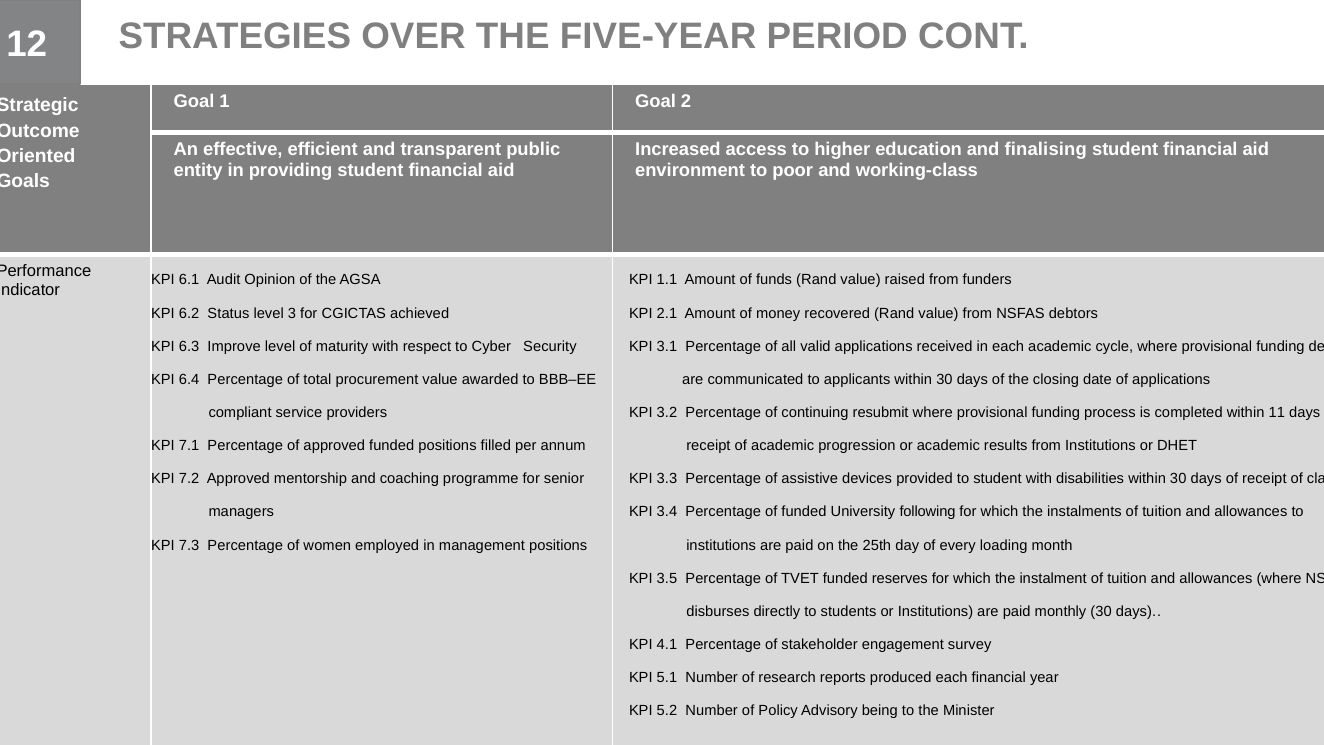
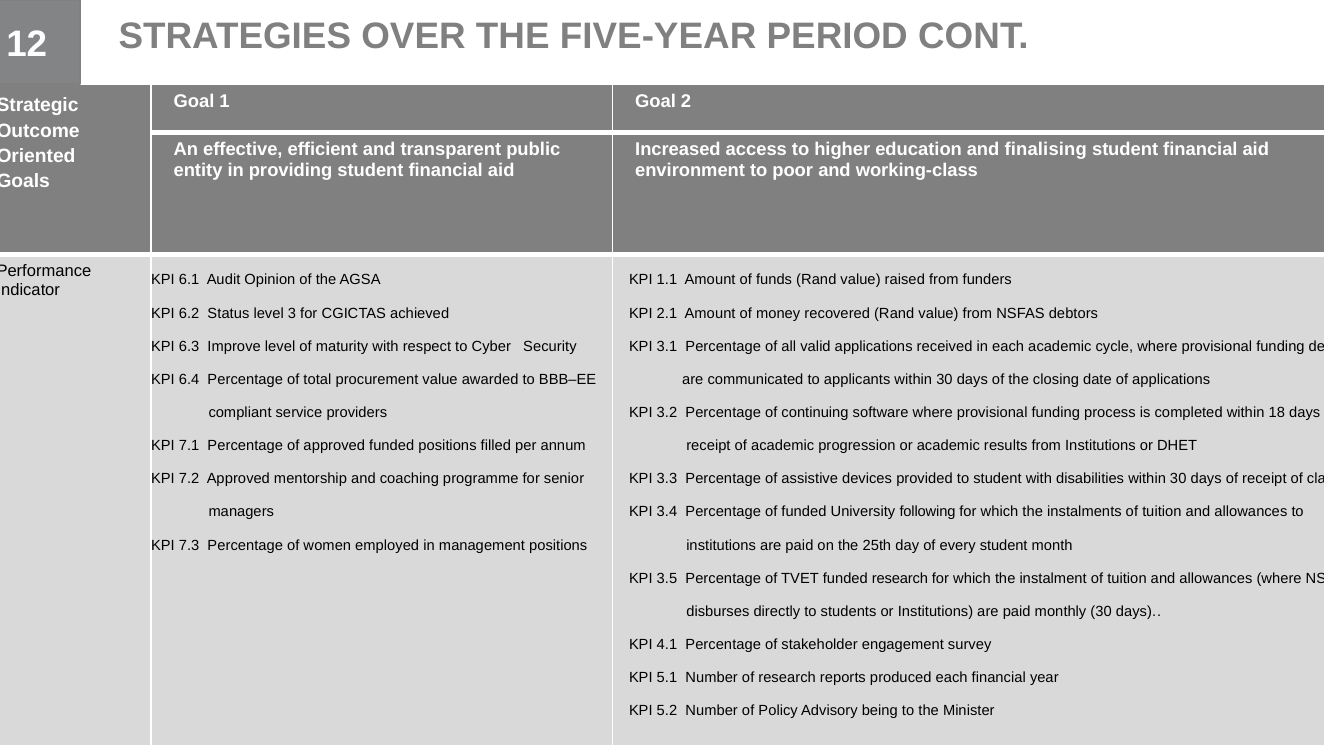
resubmit: resubmit -> software
11: 11 -> 18
every loading: loading -> student
funded reserves: reserves -> research
